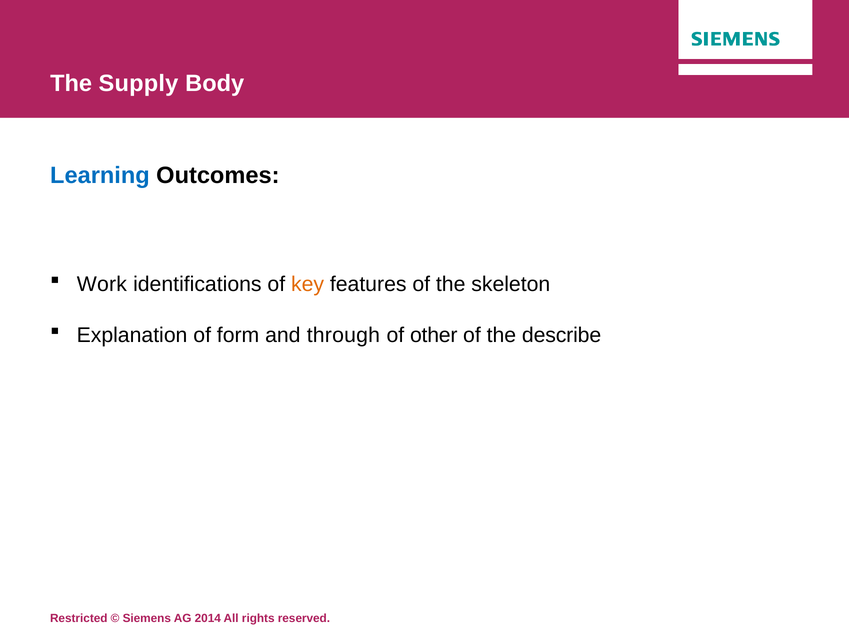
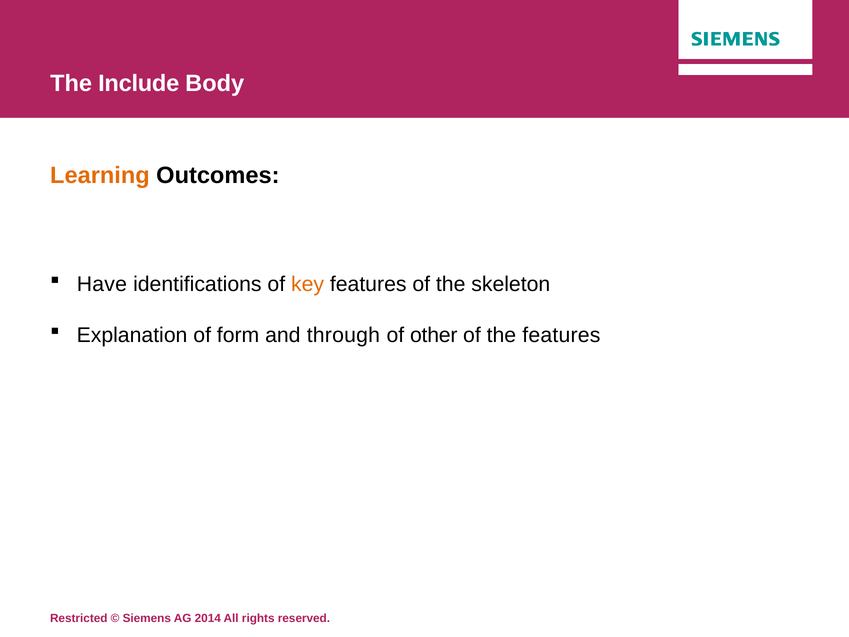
Supply: Supply -> Include
Learning colour: blue -> orange
Work: Work -> Have
the describe: describe -> features
